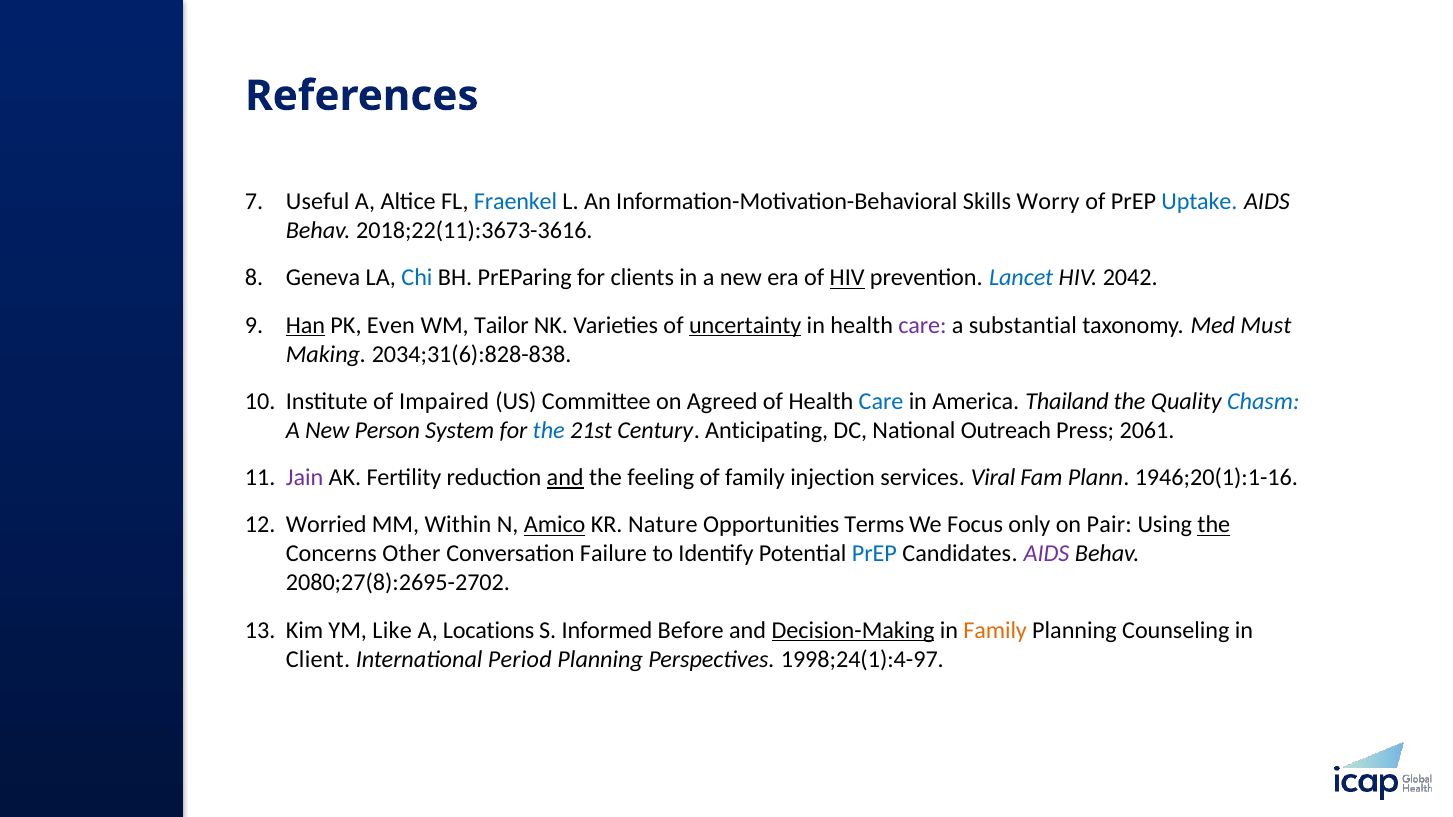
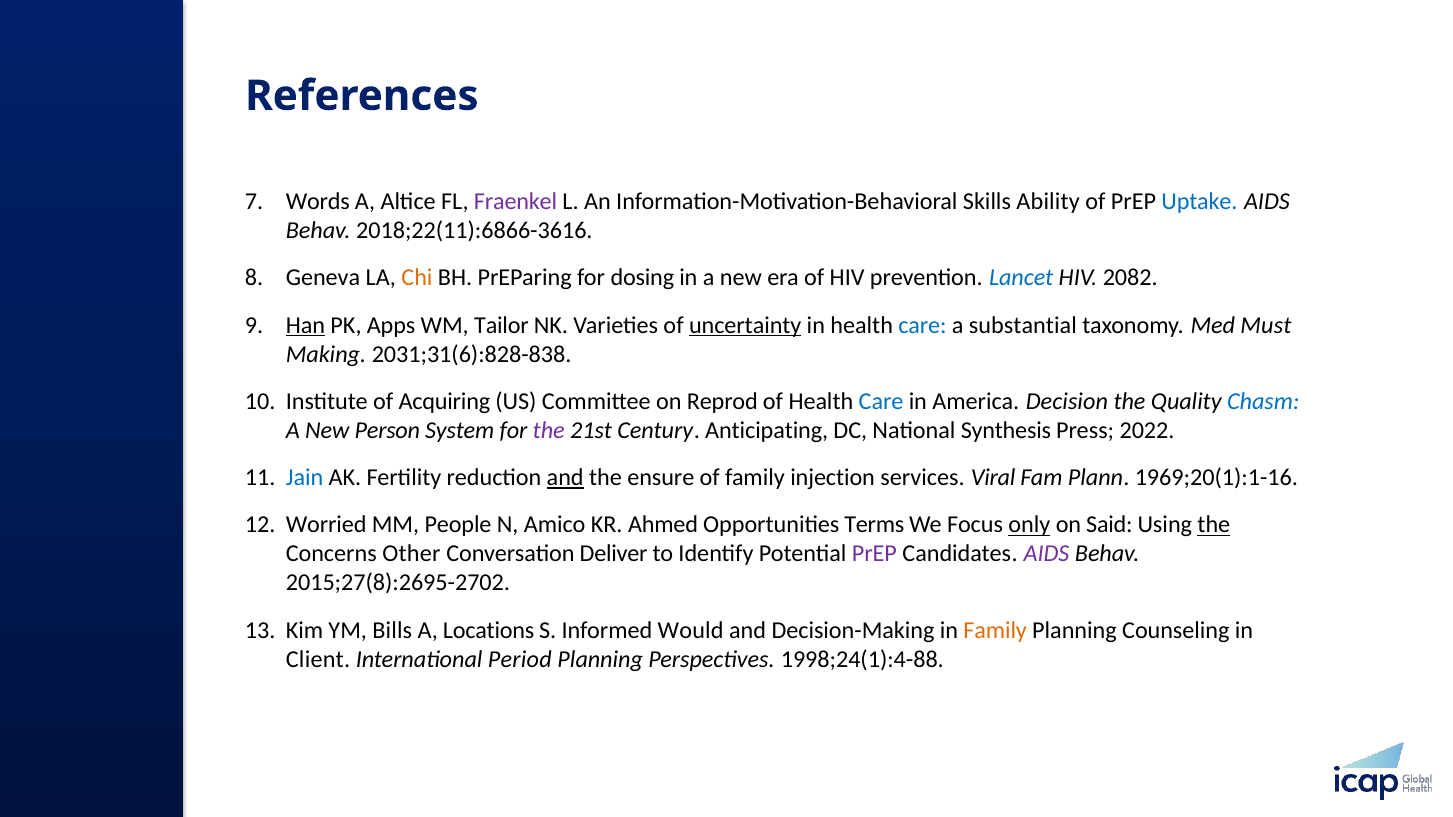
Useful: Useful -> Words
Fraenkel colour: blue -> purple
Worry: Worry -> Ability
2018;22(11):3673-3616: 2018;22(11):3673-3616 -> 2018;22(11):6866-3616
Chi colour: blue -> orange
clients: clients -> dosing
HIV at (847, 278) underline: present -> none
2042: 2042 -> 2082
Even: Even -> Apps
care at (922, 325) colour: purple -> blue
2034;31(6):828-838: 2034;31(6):828-838 -> 2031;31(6):828-838
Impaired: Impaired -> Acquiring
Agreed: Agreed -> Reprod
Thailand: Thailand -> Decision
the at (549, 431) colour: blue -> purple
Outreach: Outreach -> Synthesis
2061: 2061 -> 2022
Jain colour: purple -> blue
feeling: feeling -> ensure
1946;20(1):1-16: 1946;20(1):1-16 -> 1969;20(1):1-16
Within: Within -> People
Amico underline: present -> none
Nature: Nature -> Ahmed
only underline: none -> present
Pair: Pair -> Said
Failure: Failure -> Deliver
PrEP at (874, 554) colour: blue -> purple
2080;27(8):2695-2702: 2080;27(8):2695-2702 -> 2015;27(8):2695-2702
Like: Like -> Bills
Before: Before -> Would
Decision-Making underline: present -> none
1998;24(1):4-97: 1998;24(1):4-97 -> 1998;24(1):4-88
